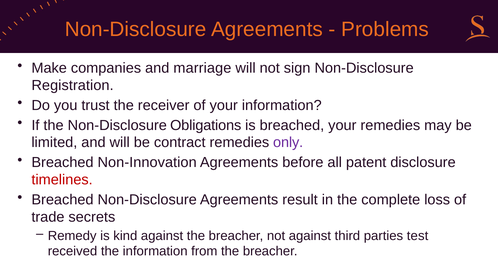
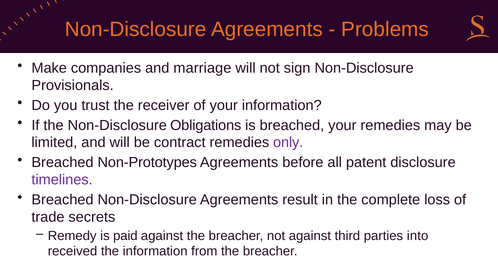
Registration: Registration -> Provisionals
Non-Innovation: Non-Innovation -> Non-Prototypes
timelines colour: red -> purple
kind: kind -> paid
test: test -> into
